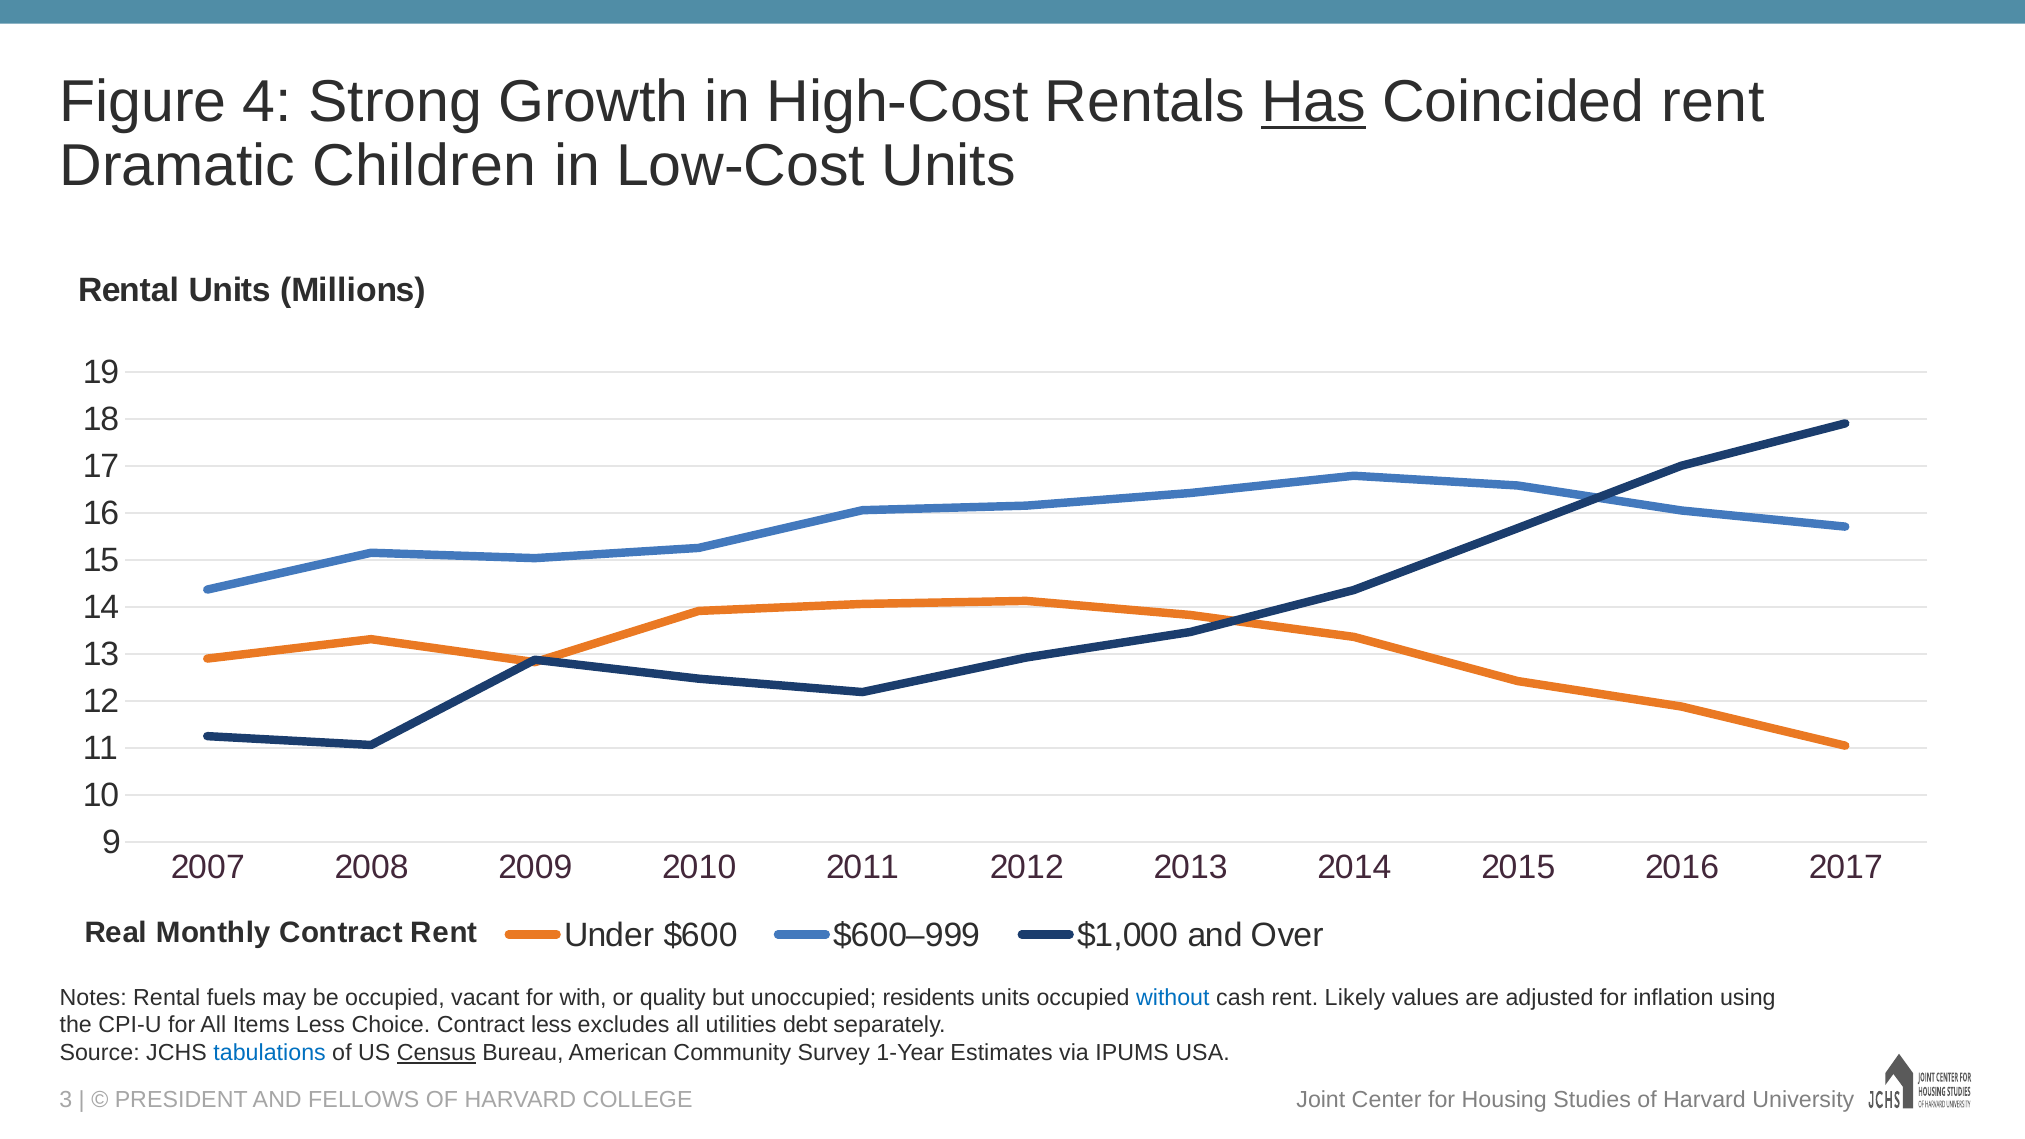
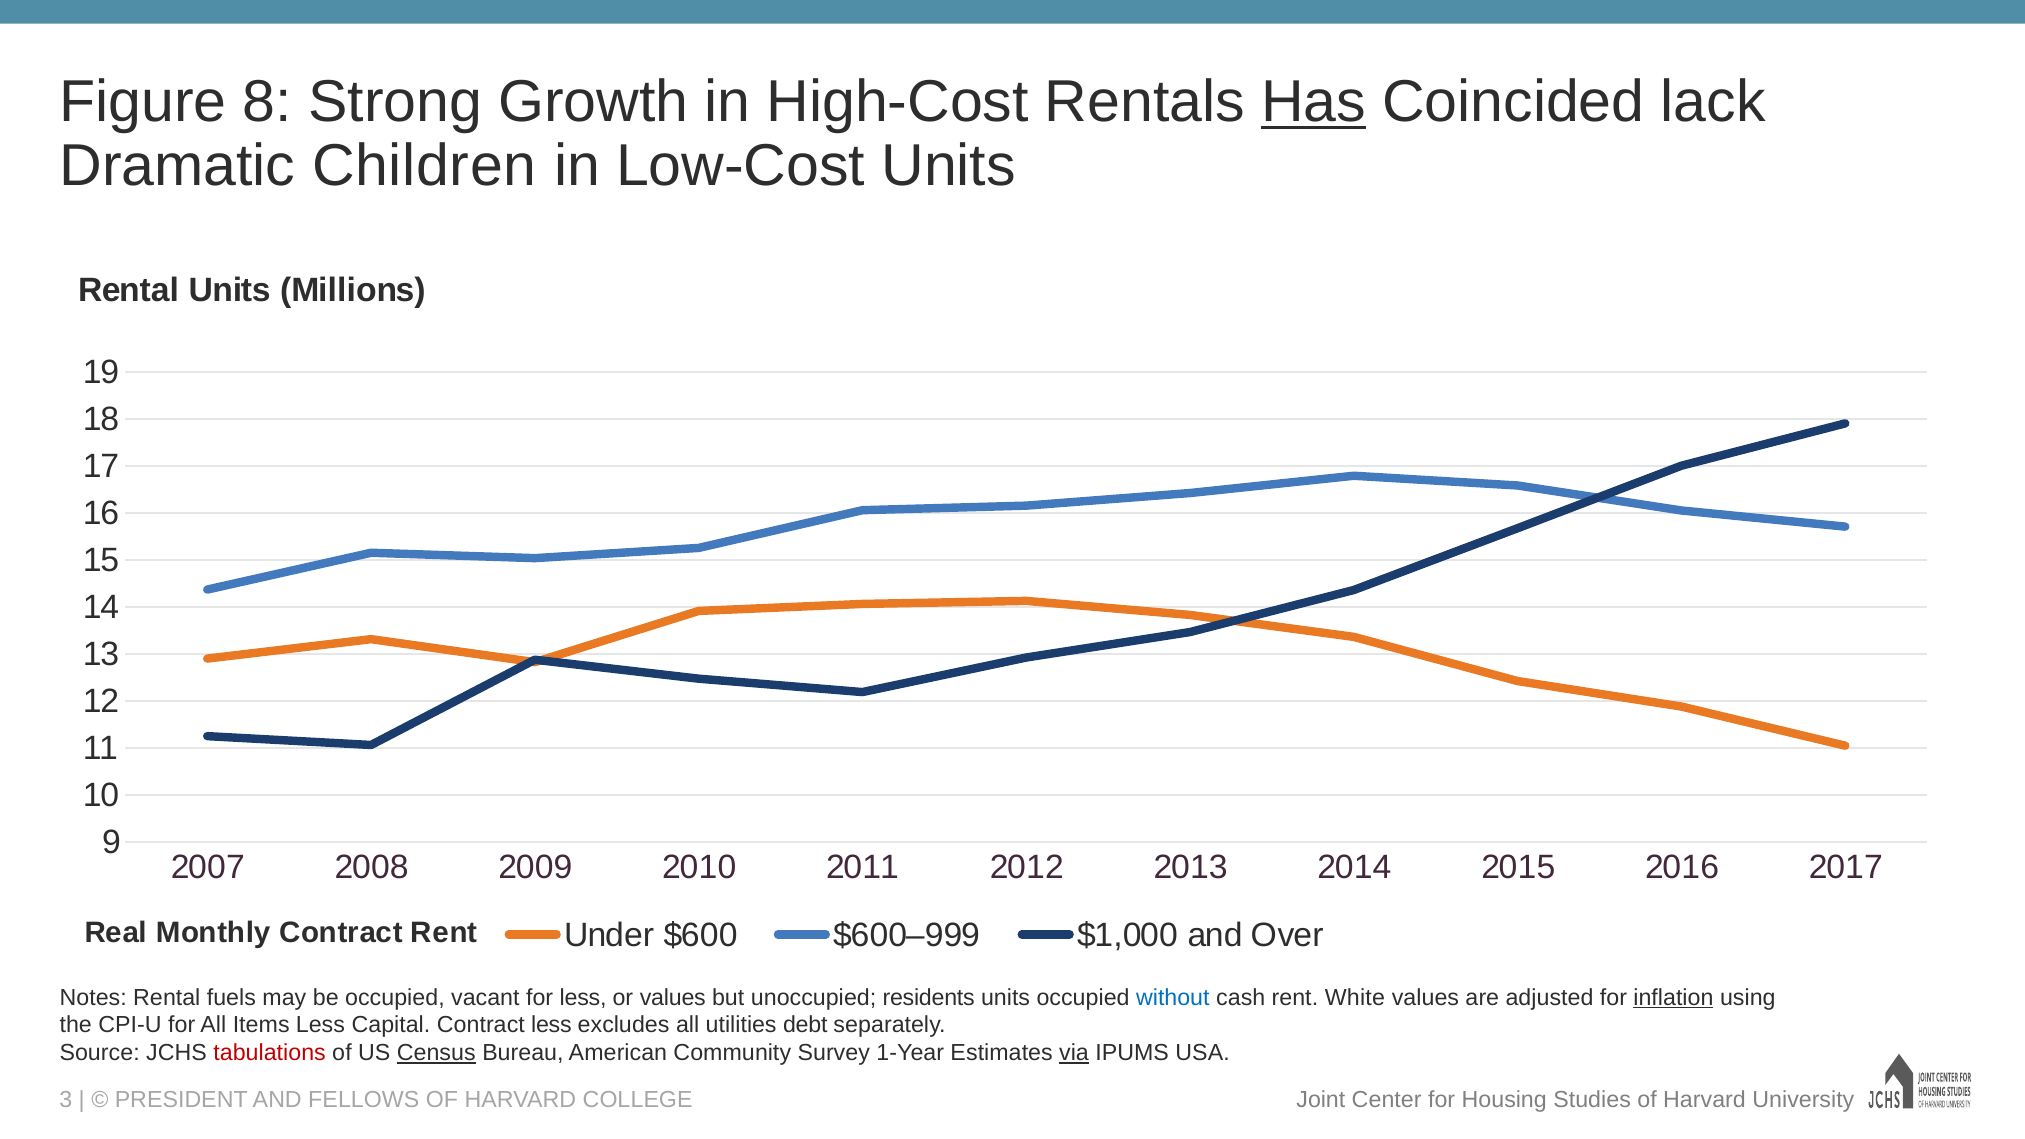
4: 4 -> 8
Coincided rent: rent -> lack
for with: with -> less
or quality: quality -> values
Likely: Likely -> White
inflation underline: none -> present
Choice: Choice -> Capital
tabulations colour: blue -> red
via underline: none -> present
